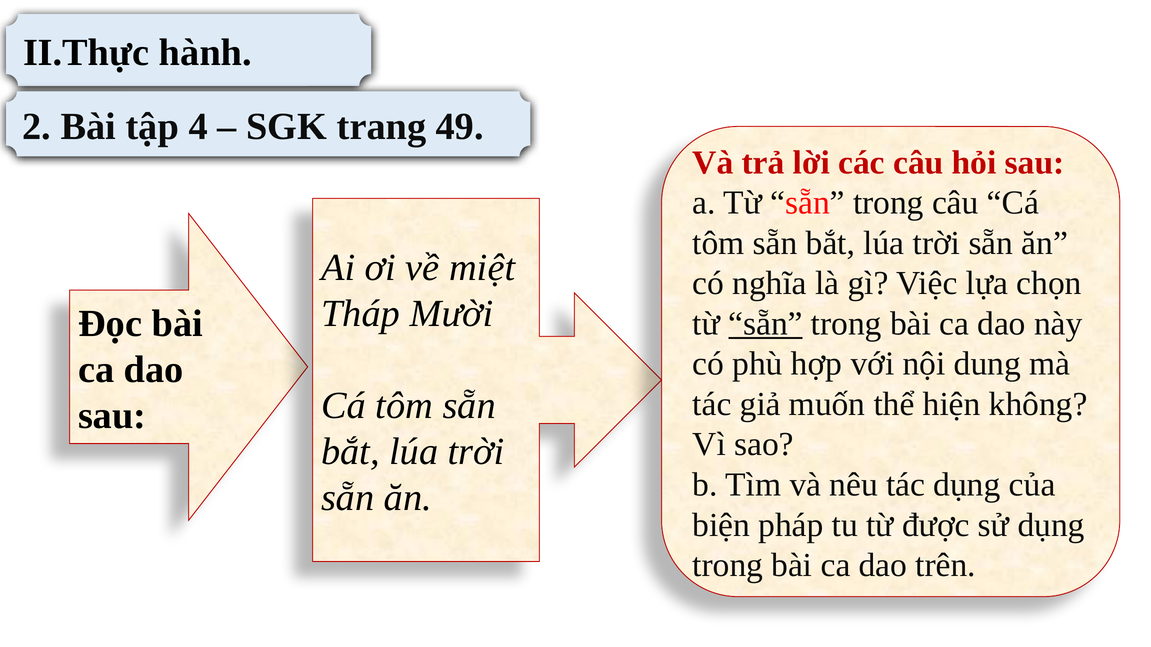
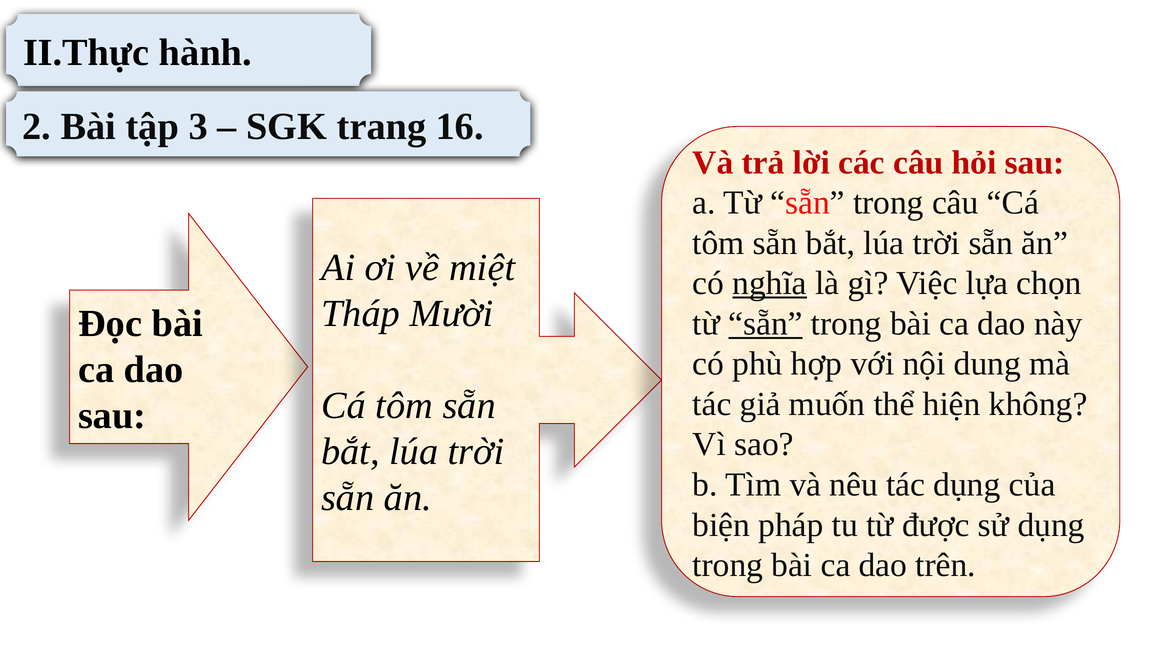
4: 4 -> 3
49: 49 -> 16
nghĩa underline: none -> present
